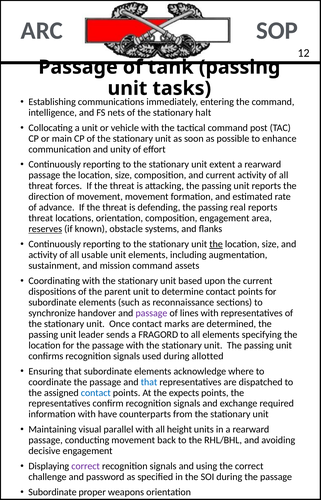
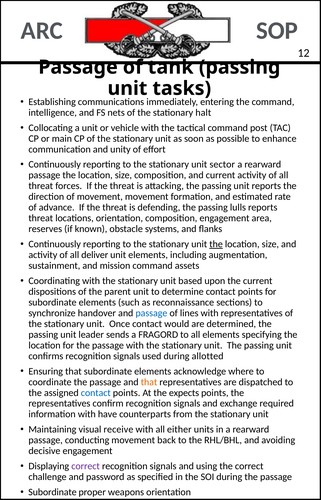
extent: extent -> sector
real: real -> lulls
reserves underline: present -> none
usable: usable -> deliver
passage at (151, 313) colour: purple -> blue
marks: marks -> would
that at (149, 381) colour: blue -> orange
parallel: parallel -> receive
height: height -> either
